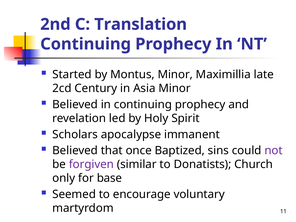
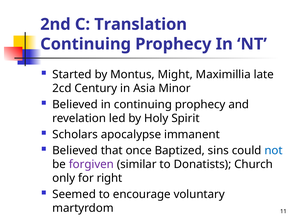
Montus Minor: Minor -> Might
not colour: purple -> blue
base: base -> right
